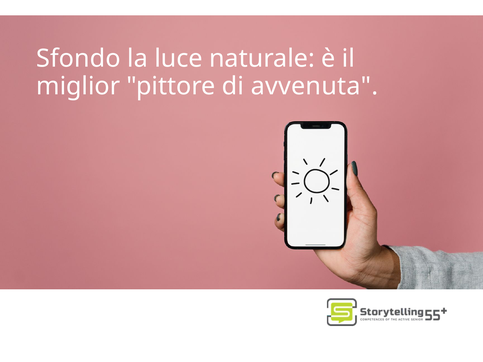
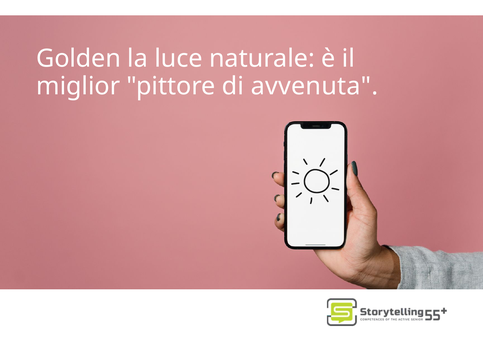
Sfondo: Sfondo -> Golden
